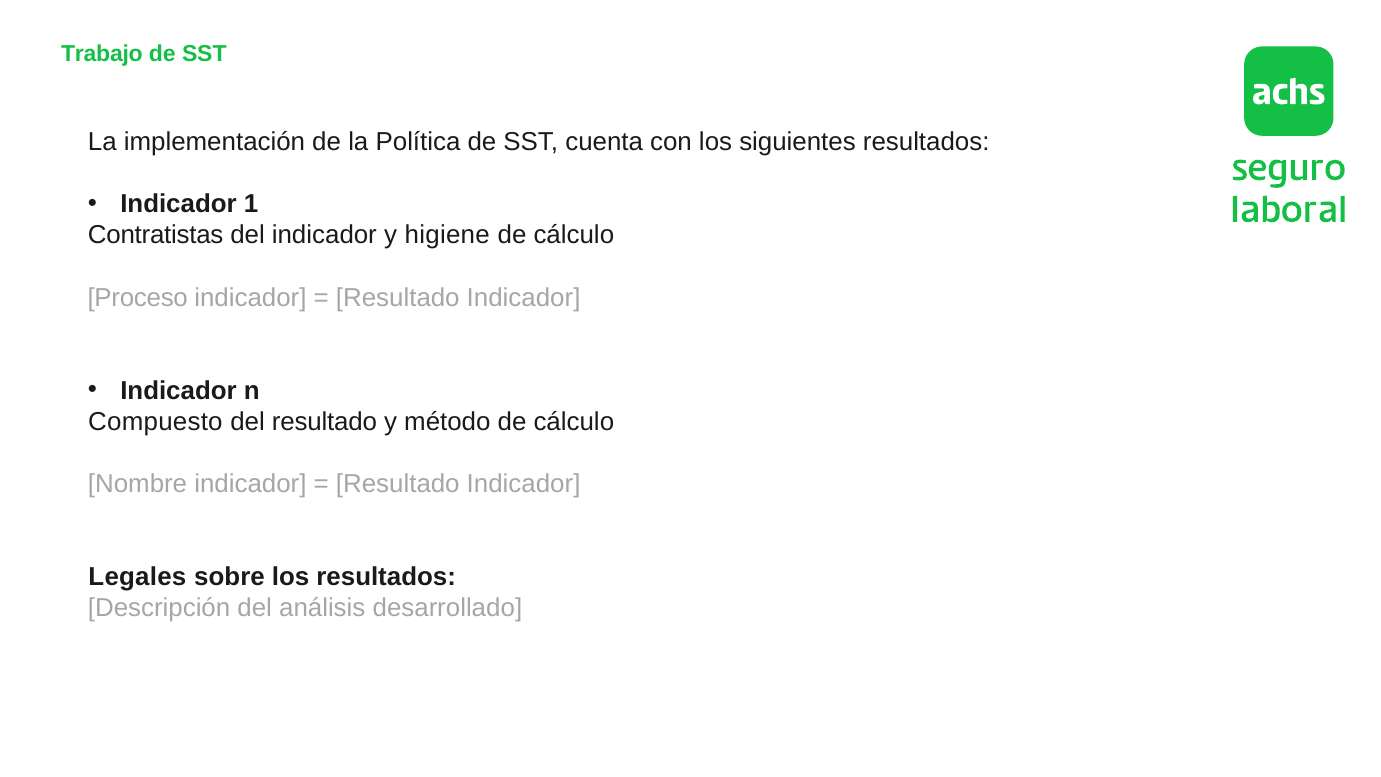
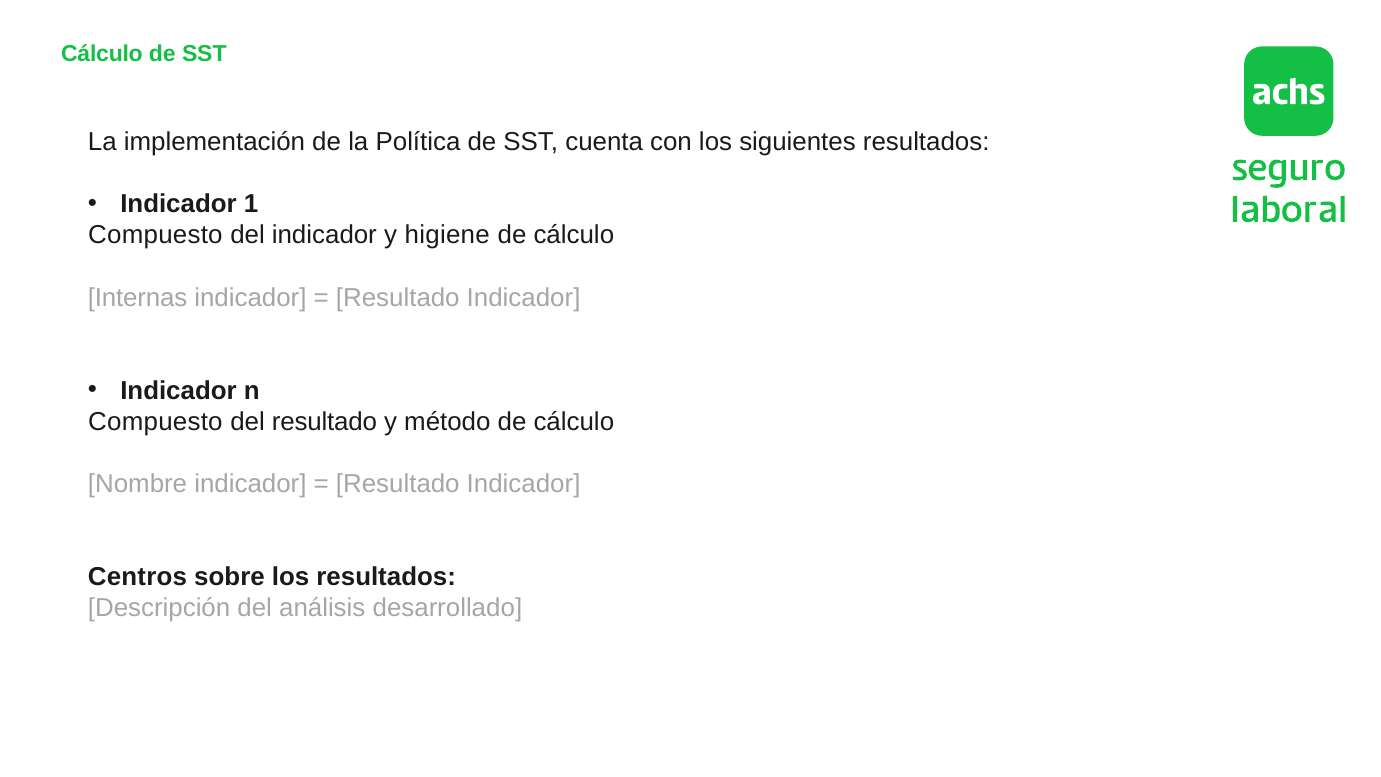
Trabajo at (102, 54): Trabajo -> Cálculo
Contratistas at (156, 235): Contratistas -> Compuesto
Proceso: Proceso -> Internas
Legales: Legales -> Centros
